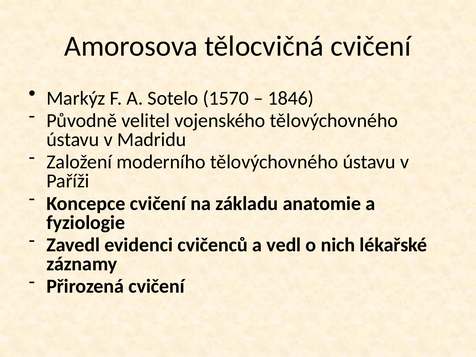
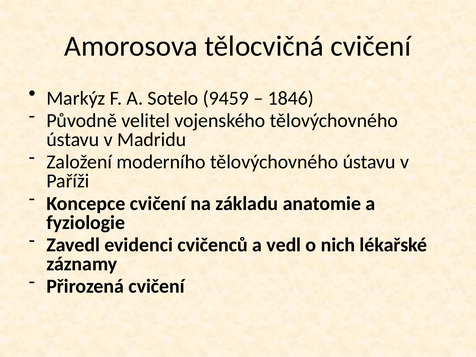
1570: 1570 -> 9459
